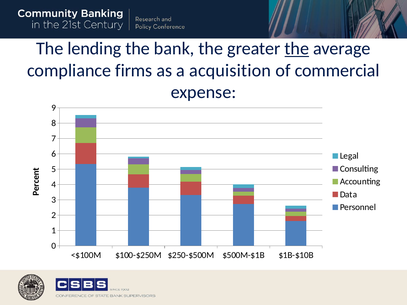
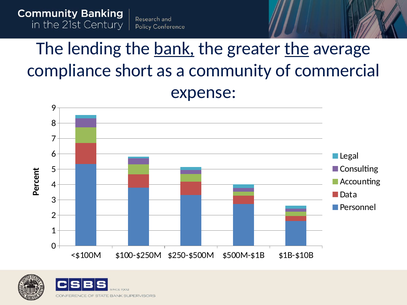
bank underline: none -> present
firms: firms -> short
acquisition: acquisition -> community
